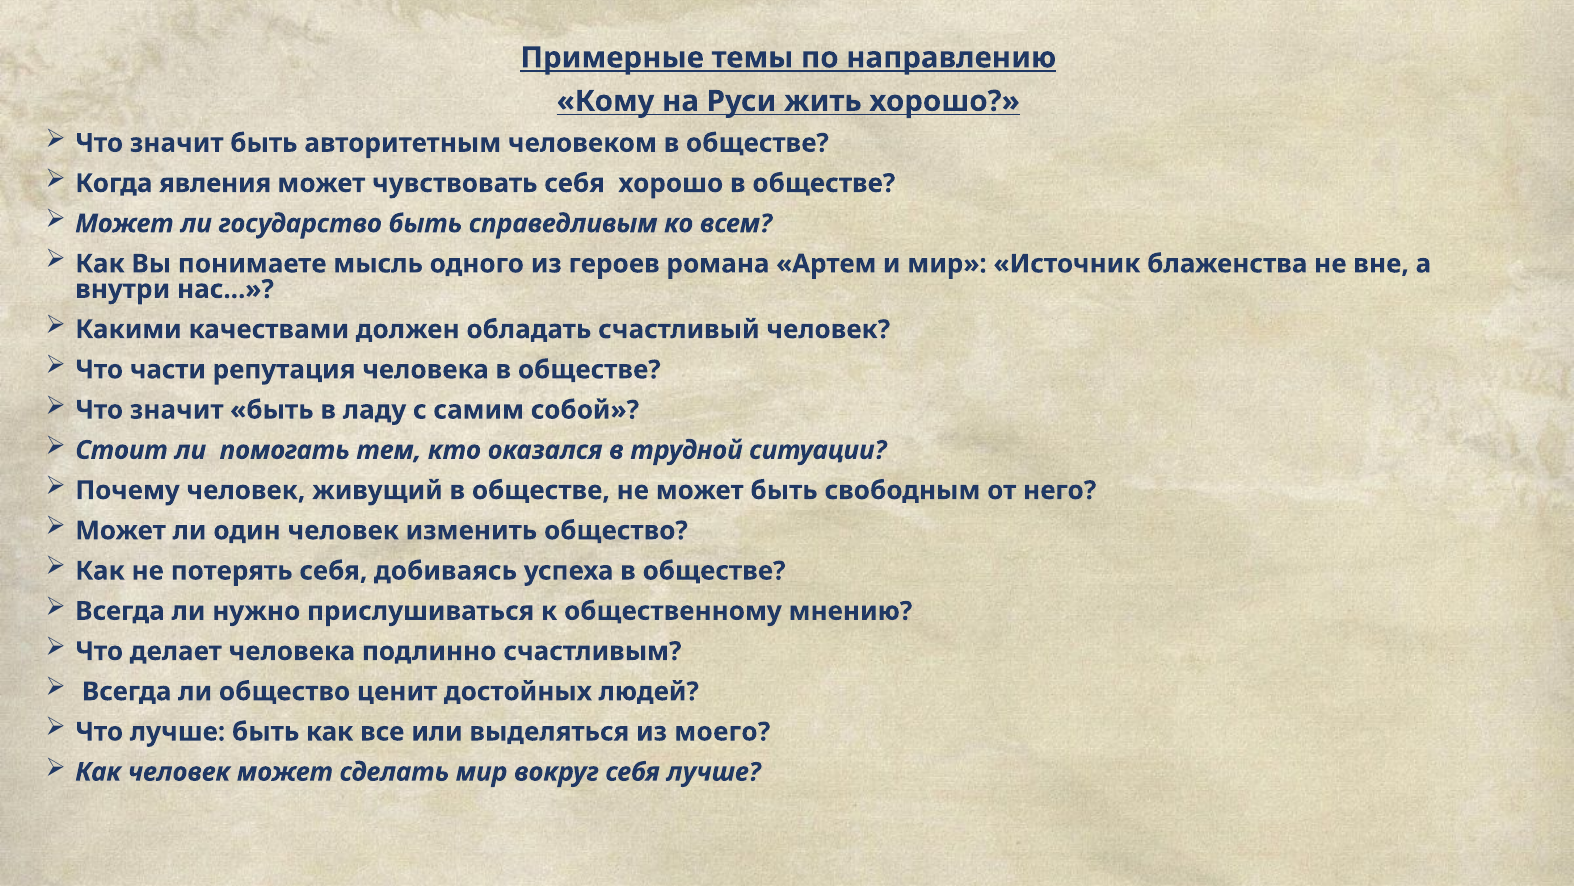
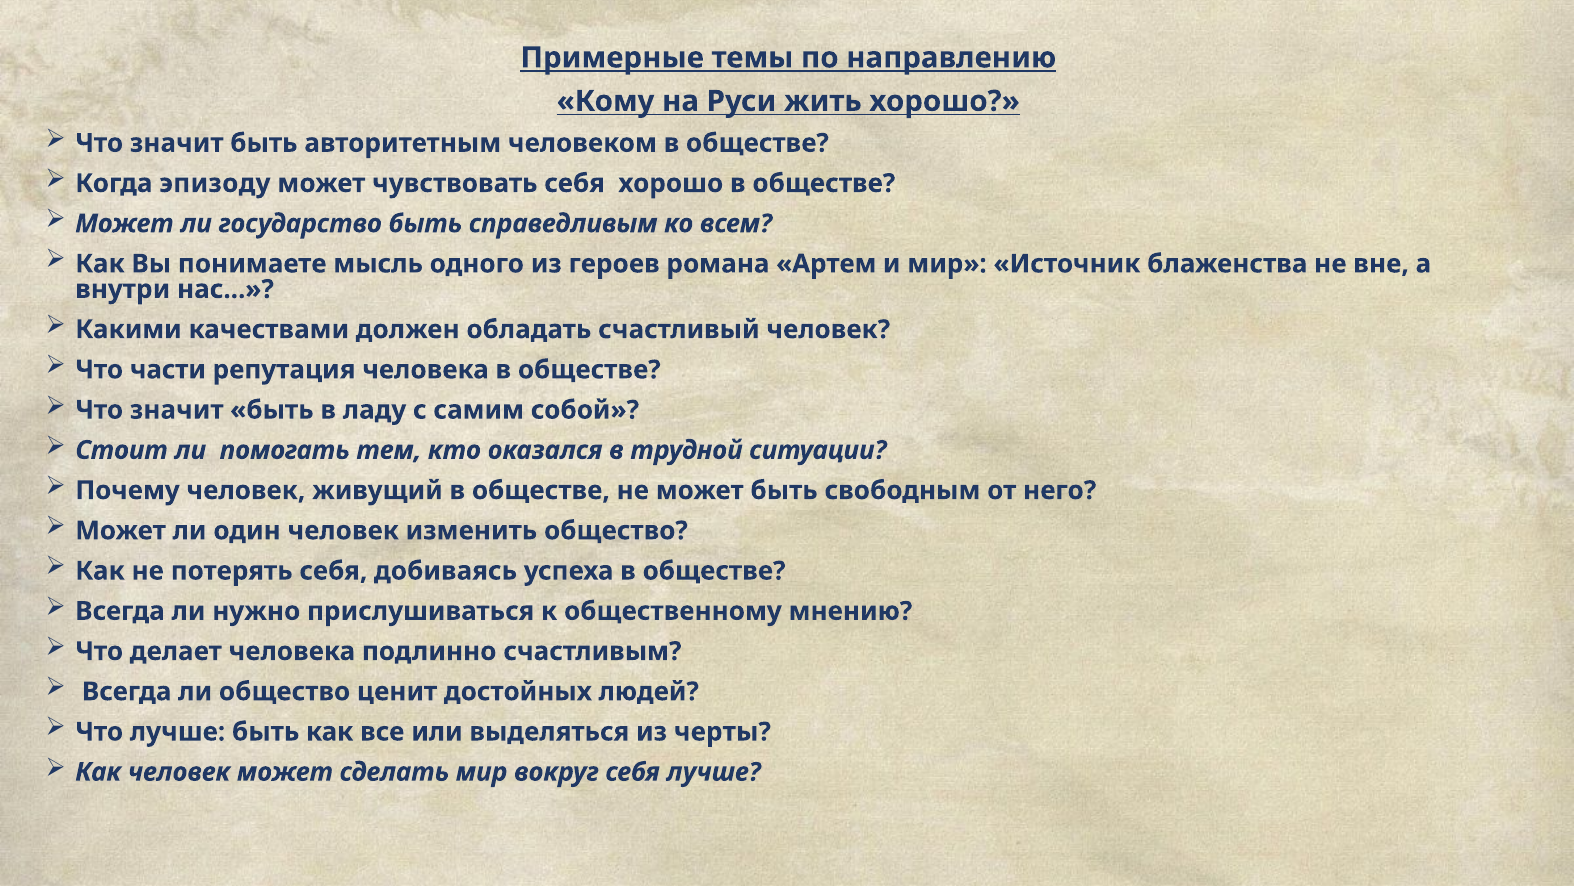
явления: явления -> эпизоду
моего: моего -> черты
